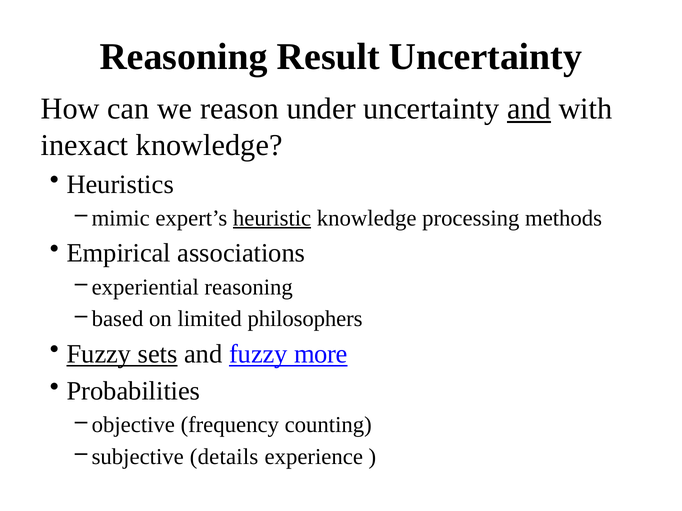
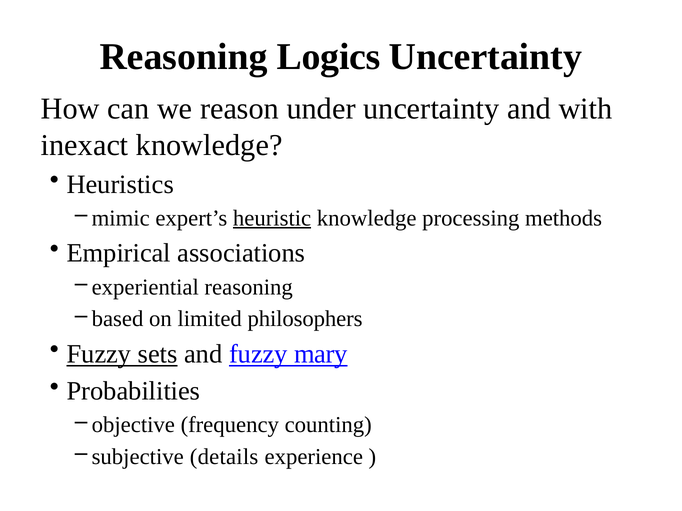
Result: Result -> Logics
and at (529, 109) underline: present -> none
more: more -> mary
